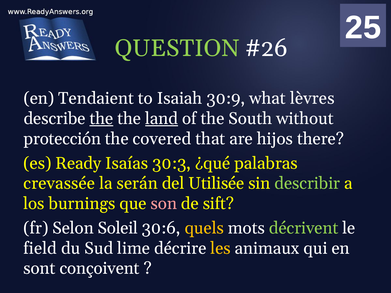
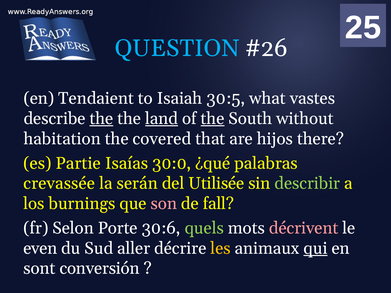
QUESTION colour: light green -> light blue
30:9: 30:9 -> 30:5
lèvres: lèvres -> vastes
the at (213, 119) underline: none -> present
protección: protección -> habitation
Ready: Ready -> Partie
30:3: 30:3 -> 30:0
sift: sift -> fall
Soleil: Soleil -> Porte
quels colour: yellow -> light green
décrivent colour: light green -> pink
field: field -> even
lime: lime -> aller
qui underline: none -> present
conçoivent: conçoivent -> conversión
